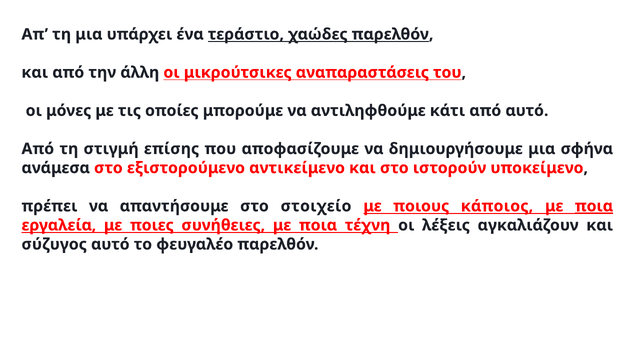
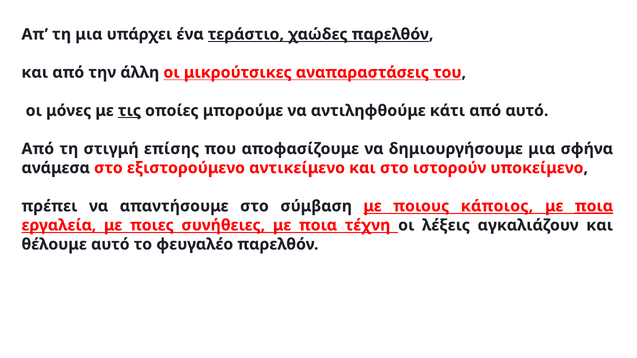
τις underline: none -> present
στοιχείο: στοιχείο -> σύμβαση
σύζυγος: σύζυγος -> θέλουμε
